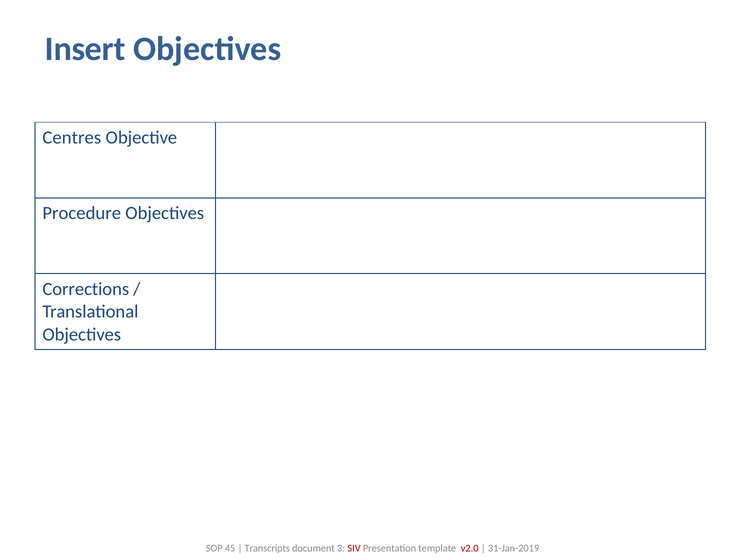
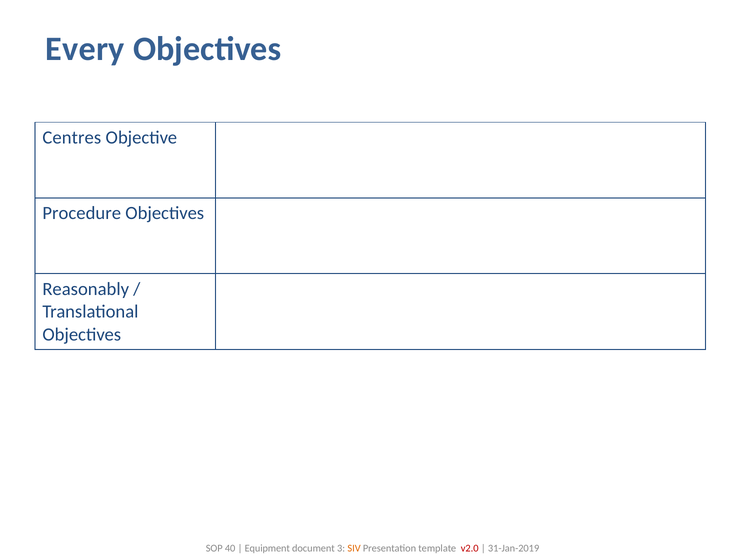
Insert: Insert -> Every
Corrections: Corrections -> Reasonably
45: 45 -> 40
Transcripts: Transcripts -> Equipment
SIV colour: red -> orange
